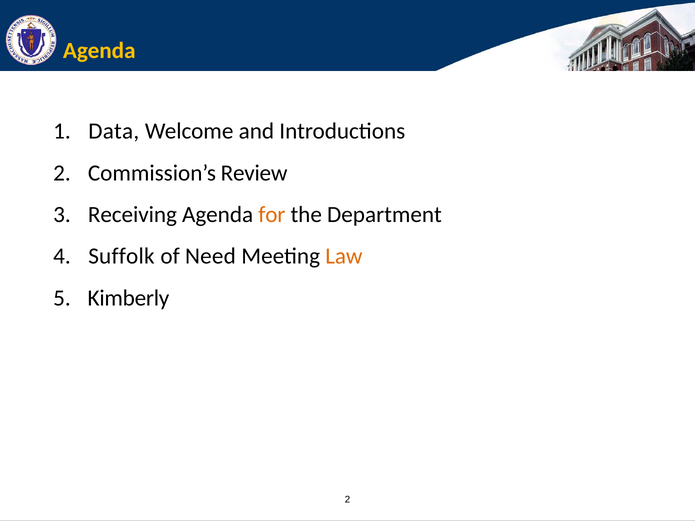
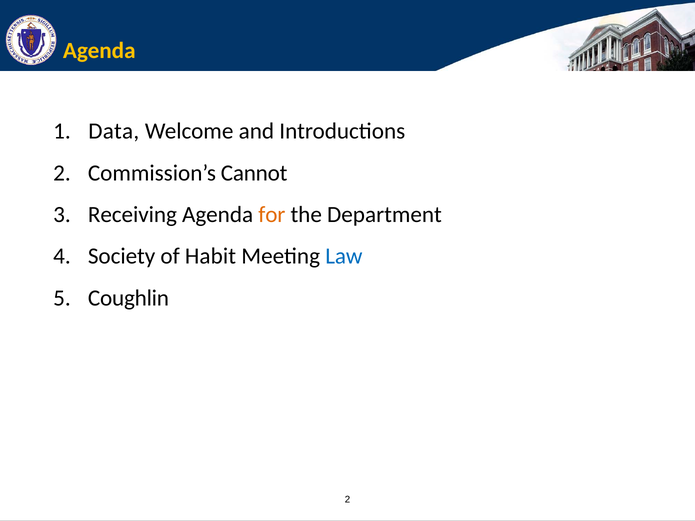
Review: Review -> Cannot
Suffolk: Suffolk -> Society
Need: Need -> Habit
Law colour: orange -> blue
Kimberly: Kimberly -> Coughlin
